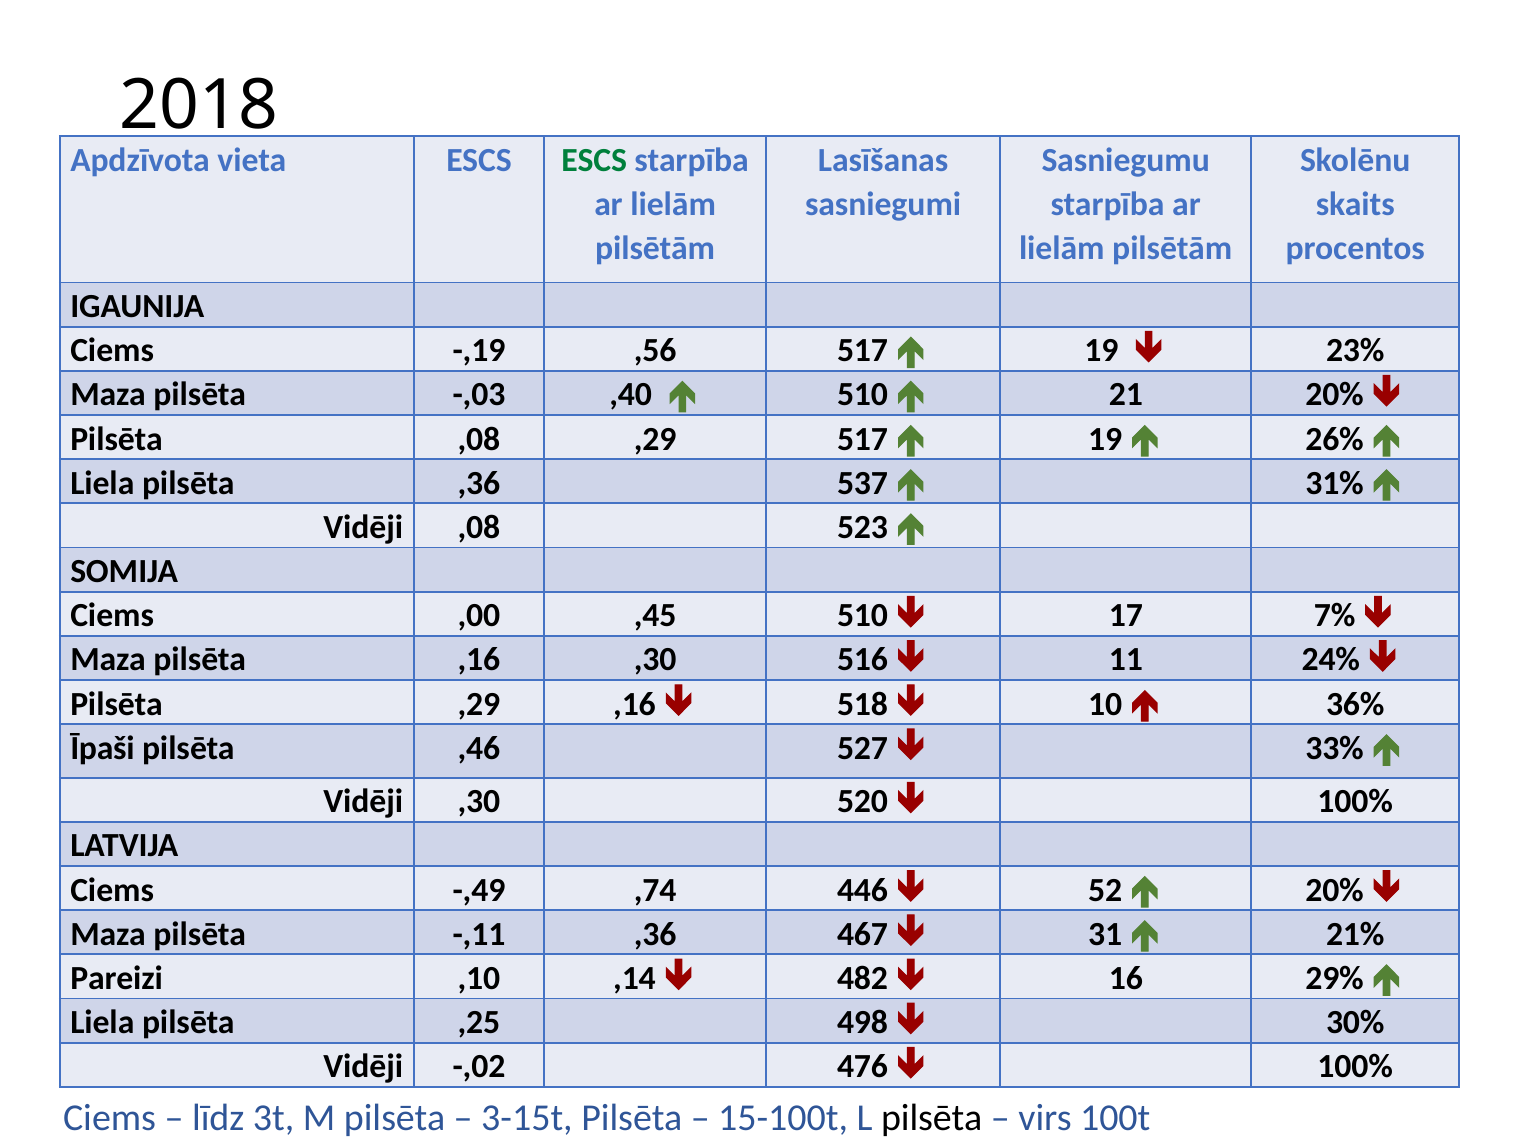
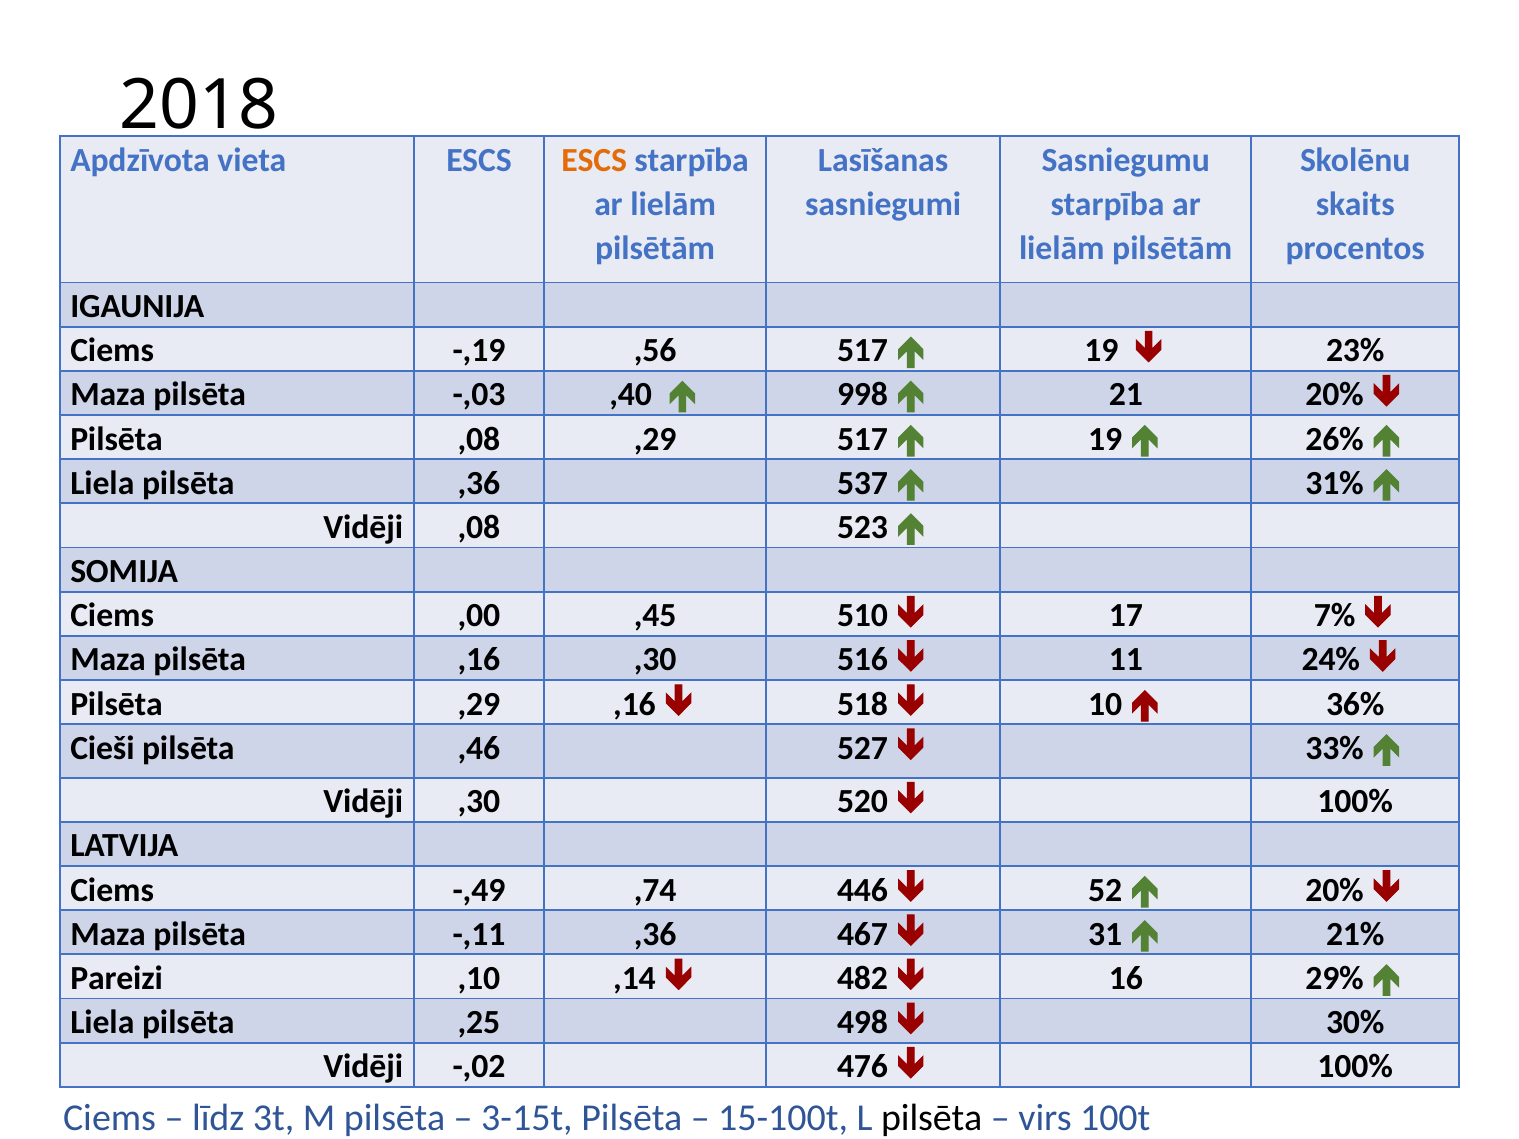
ESCS at (594, 160) colour: green -> orange
510 at (863, 395): 510 -> 998
Īpaši: Īpaši -> Cieši
